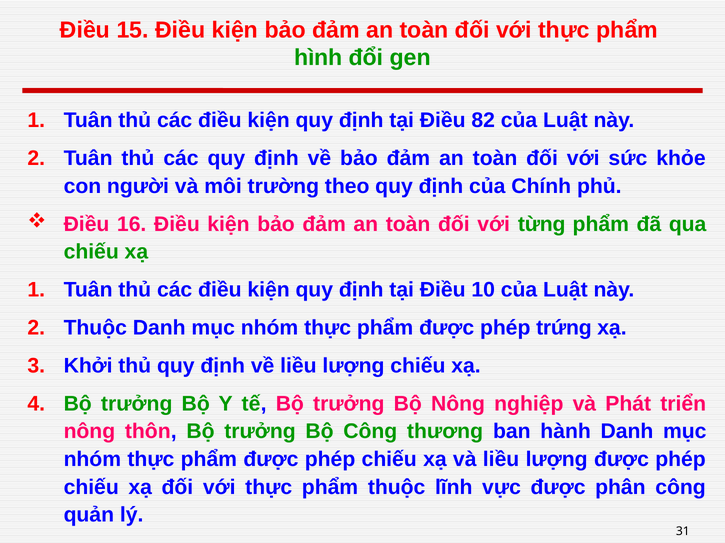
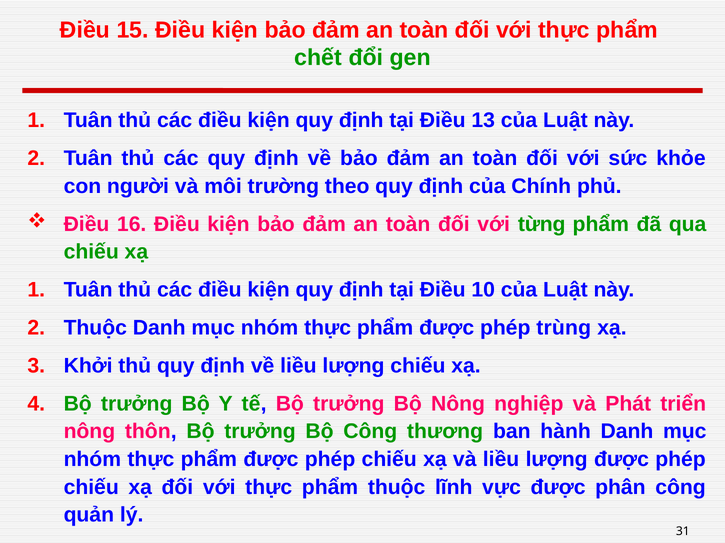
hình: hình -> chết
82: 82 -> 13
trứng: trứng -> trùng
